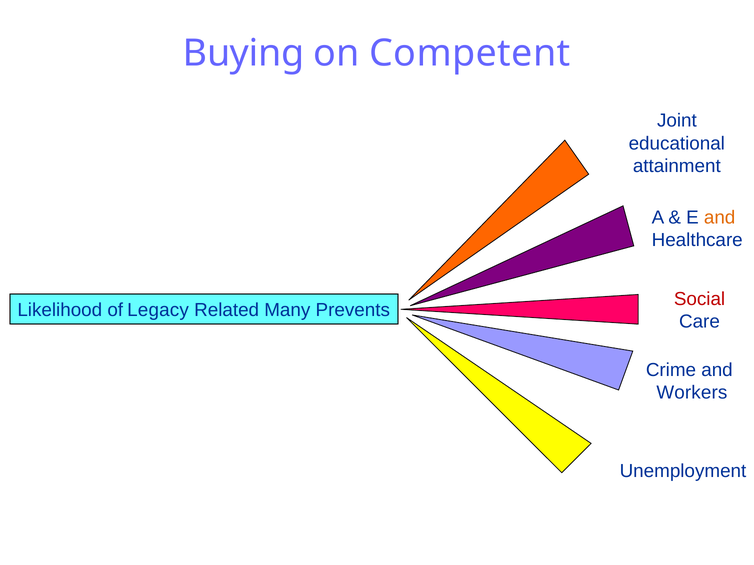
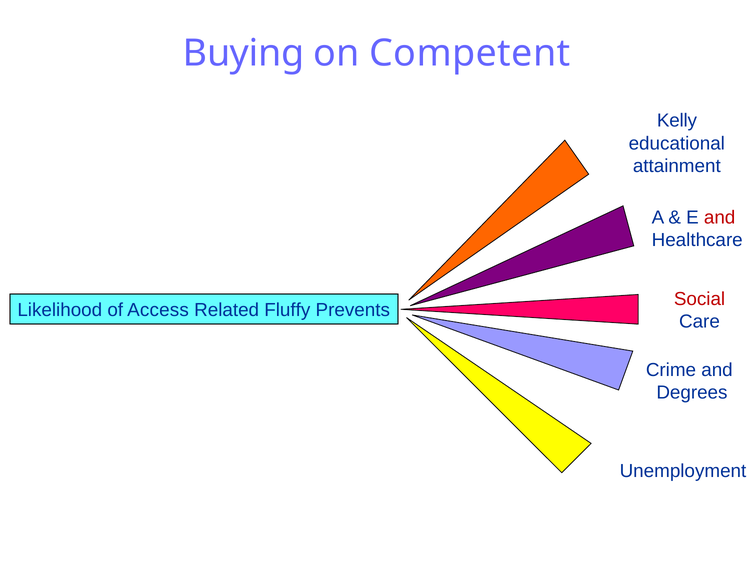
Joint: Joint -> Kelly
and at (720, 218) colour: orange -> red
Legacy: Legacy -> Access
Many: Many -> Fluffy
Workers: Workers -> Degrees
